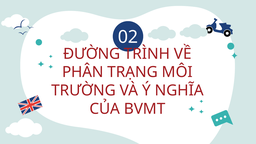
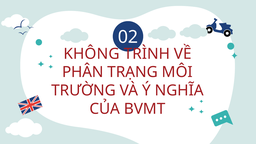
ĐƯỜNG: ĐƯỜNG -> KHÔNG
